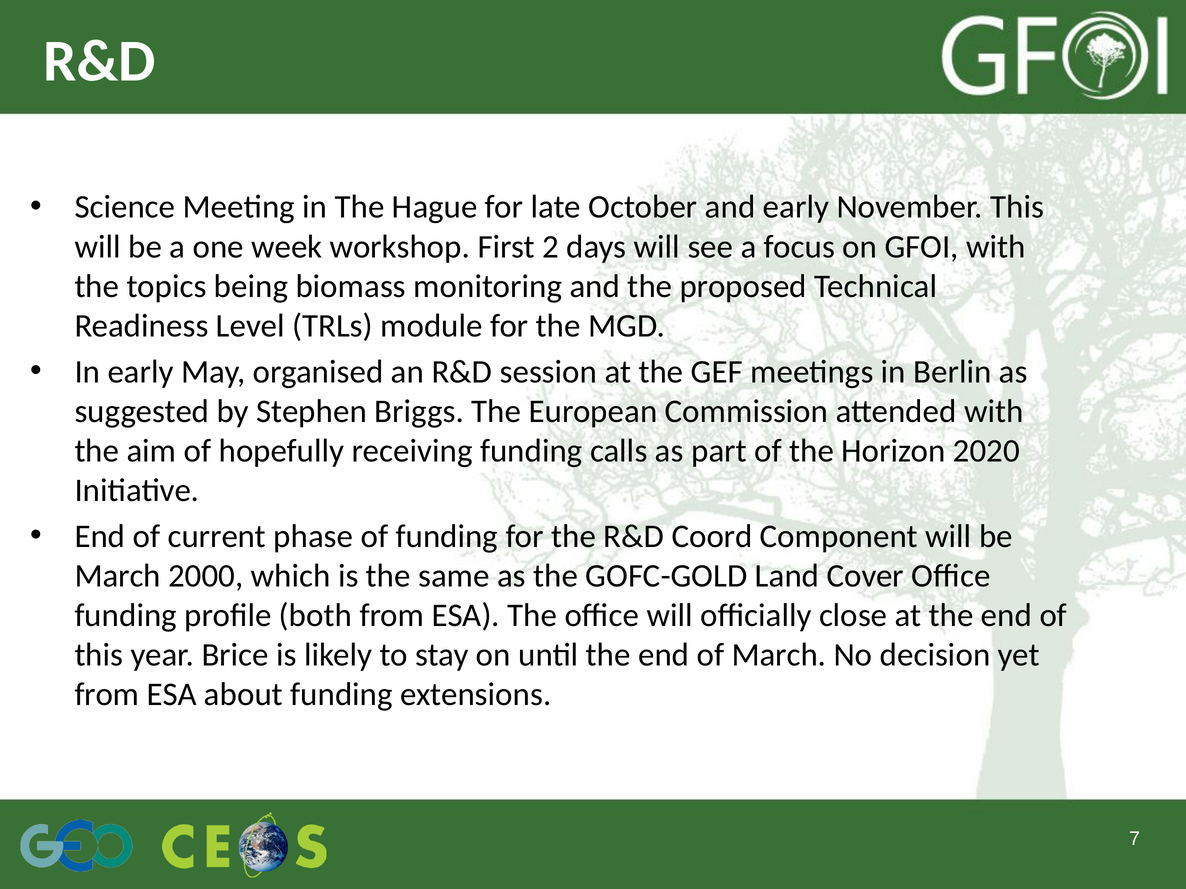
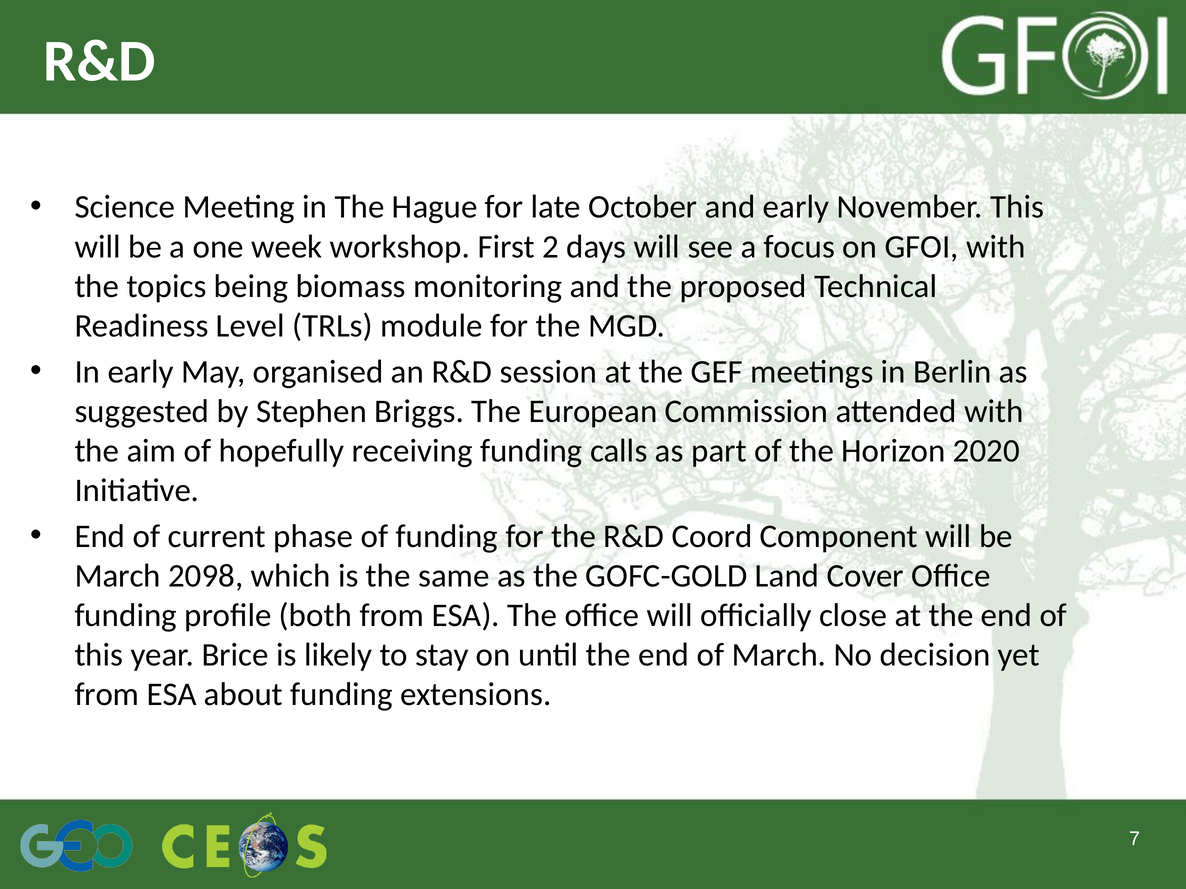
2000: 2000 -> 2098
